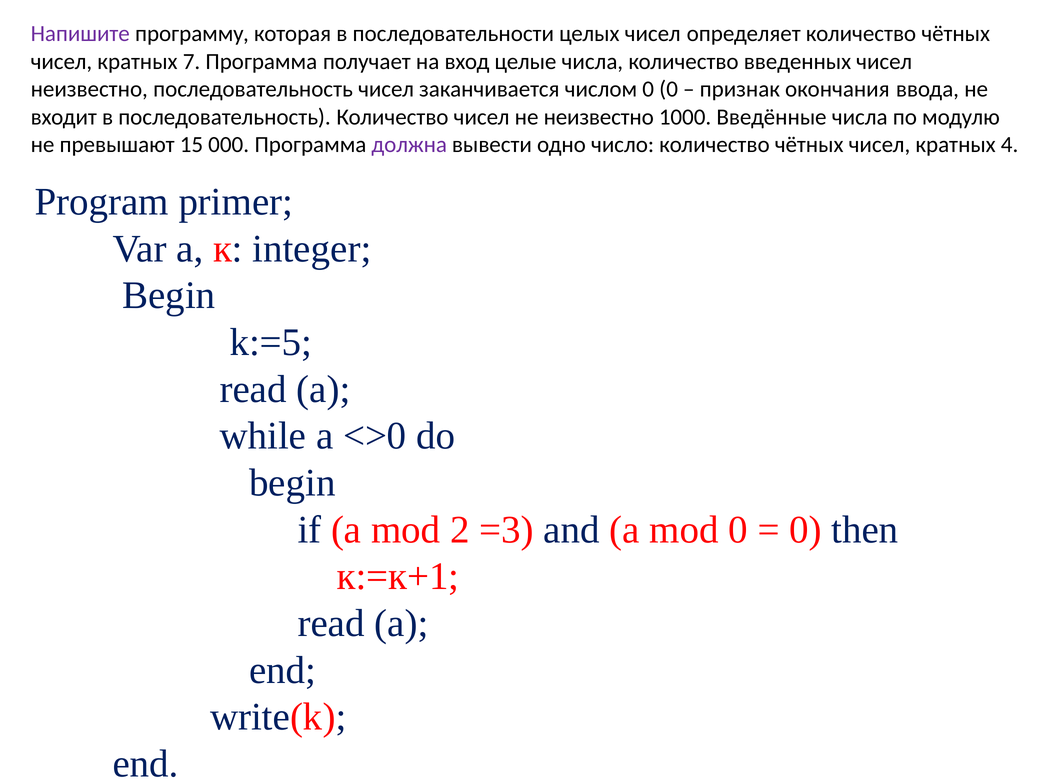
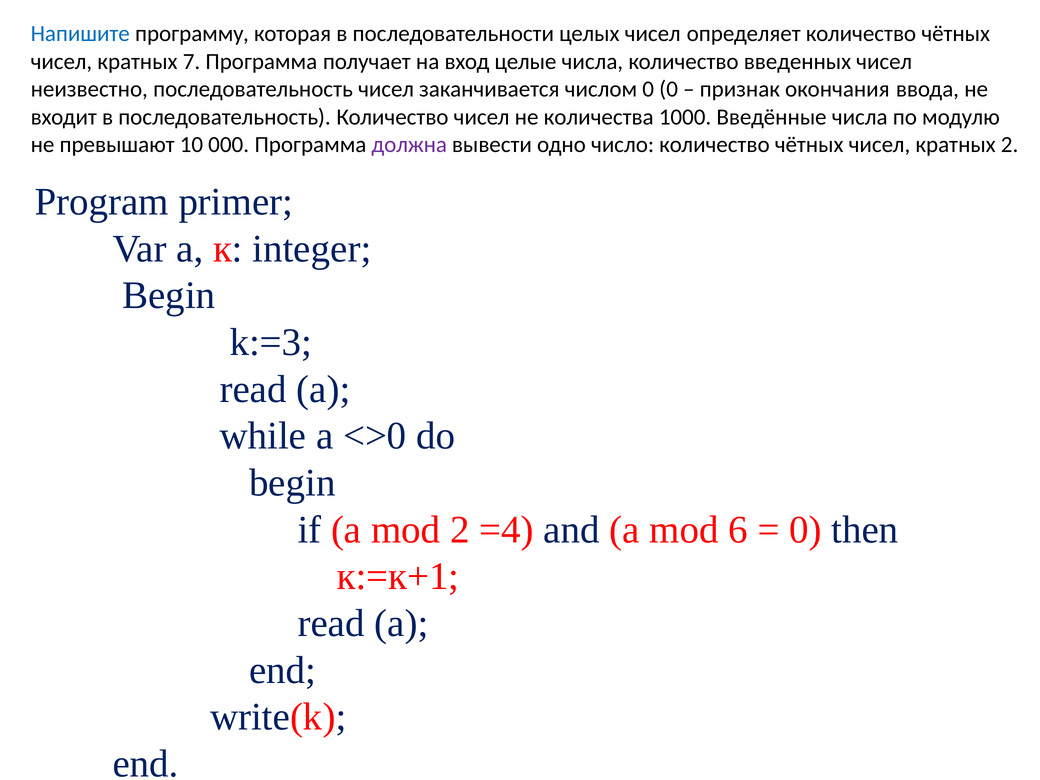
Напишите colour: purple -> blue
не неизвестно: неизвестно -> количества
15: 15 -> 10
кратных 4: 4 -> 2
k:=5: k:=5 -> k:=3
=3: =3 -> =4
mod 0: 0 -> 6
